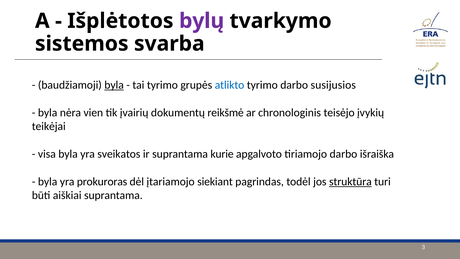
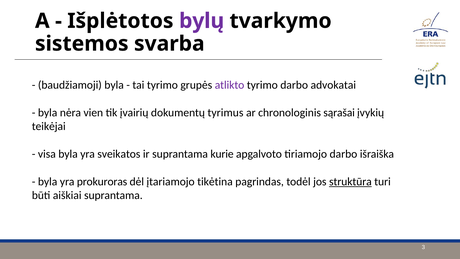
byla at (114, 85) underline: present -> none
atlikto colour: blue -> purple
susijusios: susijusios -> advokatai
reikšmė: reikšmė -> tyrimus
teisėjo: teisėjo -> sąrašai
siekiant: siekiant -> tikėtina
